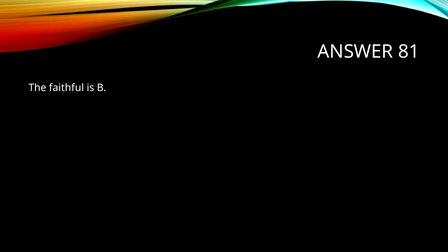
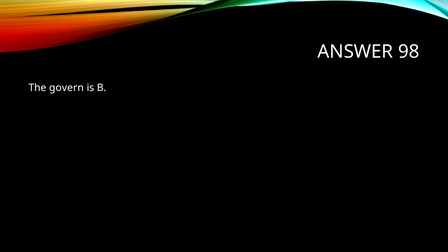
81: 81 -> 98
faithful: faithful -> govern
